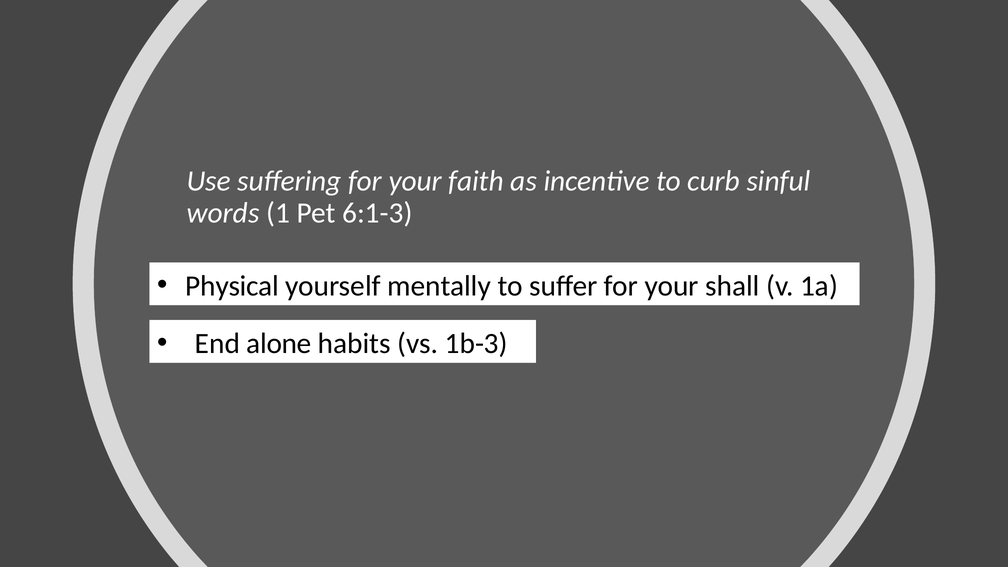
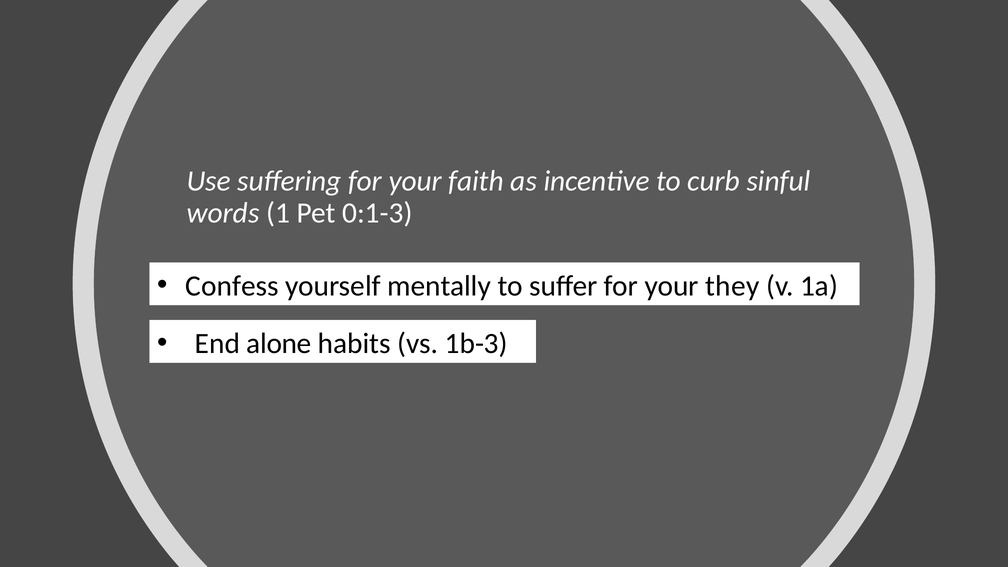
6:1-3: 6:1-3 -> 0:1-3
Physical: Physical -> Confess
shall: shall -> they
